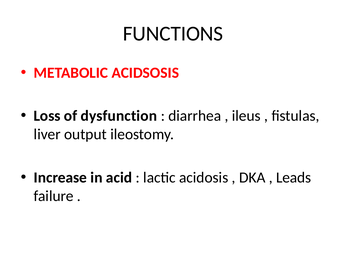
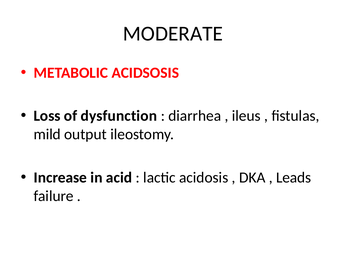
FUNCTIONS: FUNCTIONS -> MODERATE
liver: liver -> mild
